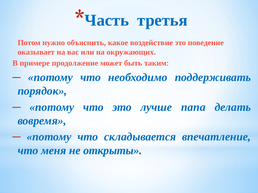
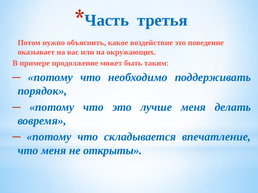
лучше папа: папа -> меня
